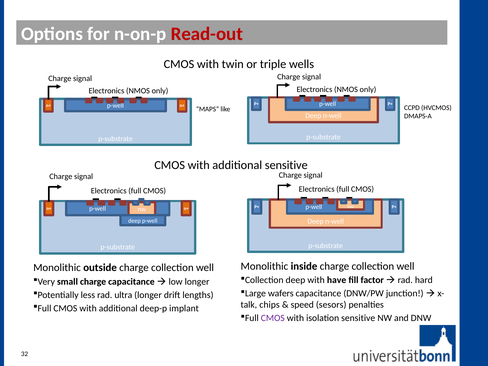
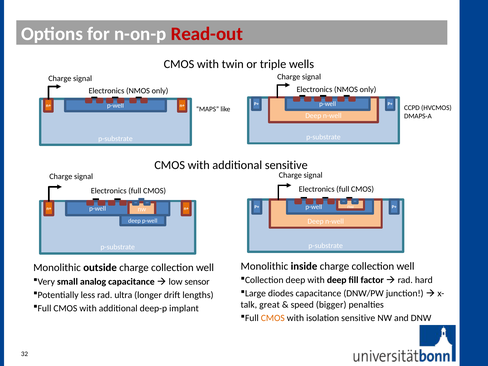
with have: have -> deep
small charge: charge -> analog
low longer: longer -> sensor
wafers: wafers -> diodes
chips: chips -> great
sesors: sesors -> bigger
CMOS at (273, 318) colour: purple -> orange
